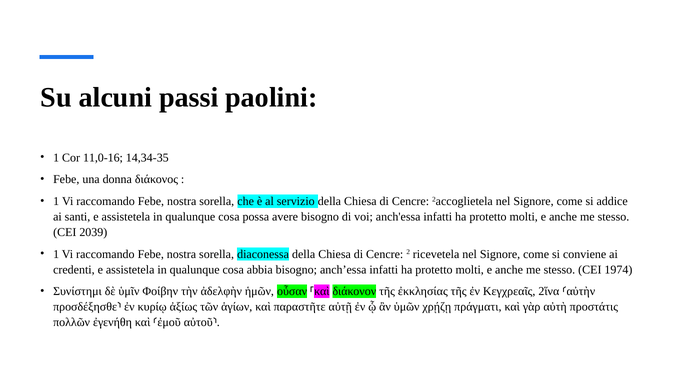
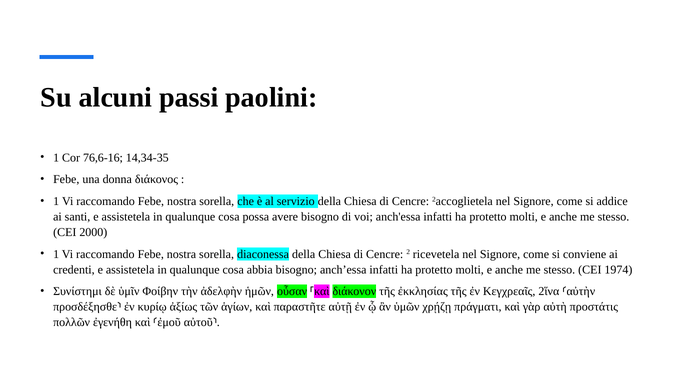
11,0-16: 11,0-16 -> 76,6-16
2039: 2039 -> 2000
